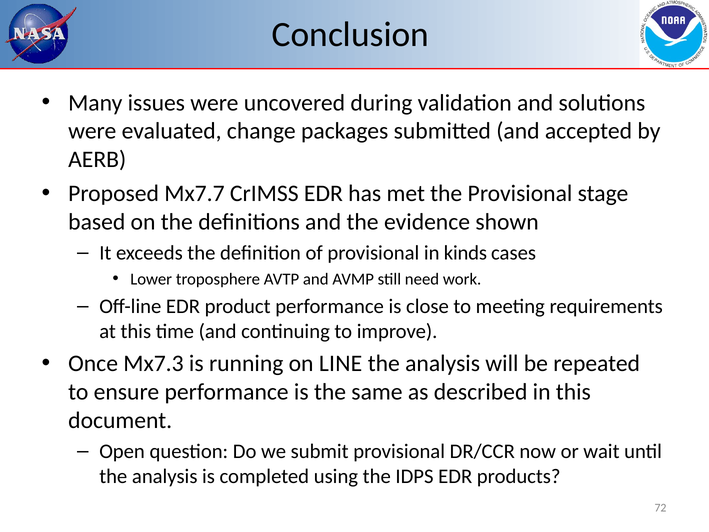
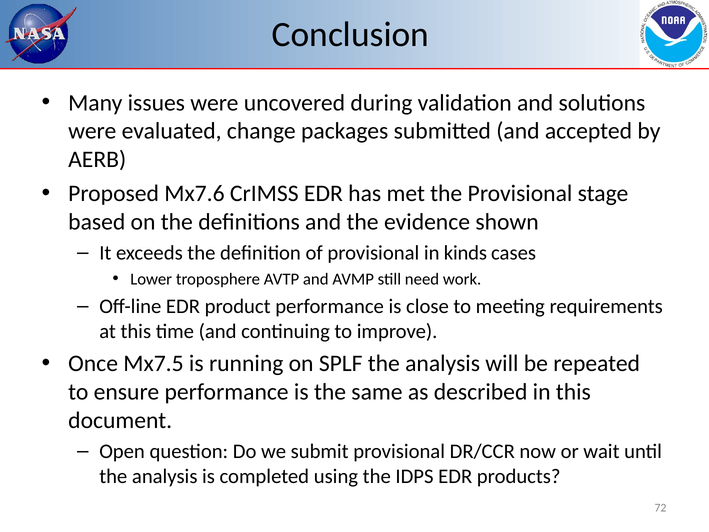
Mx7.7: Mx7.7 -> Mx7.6
Mx7.3: Mx7.3 -> Mx7.5
LINE: LINE -> SPLF
